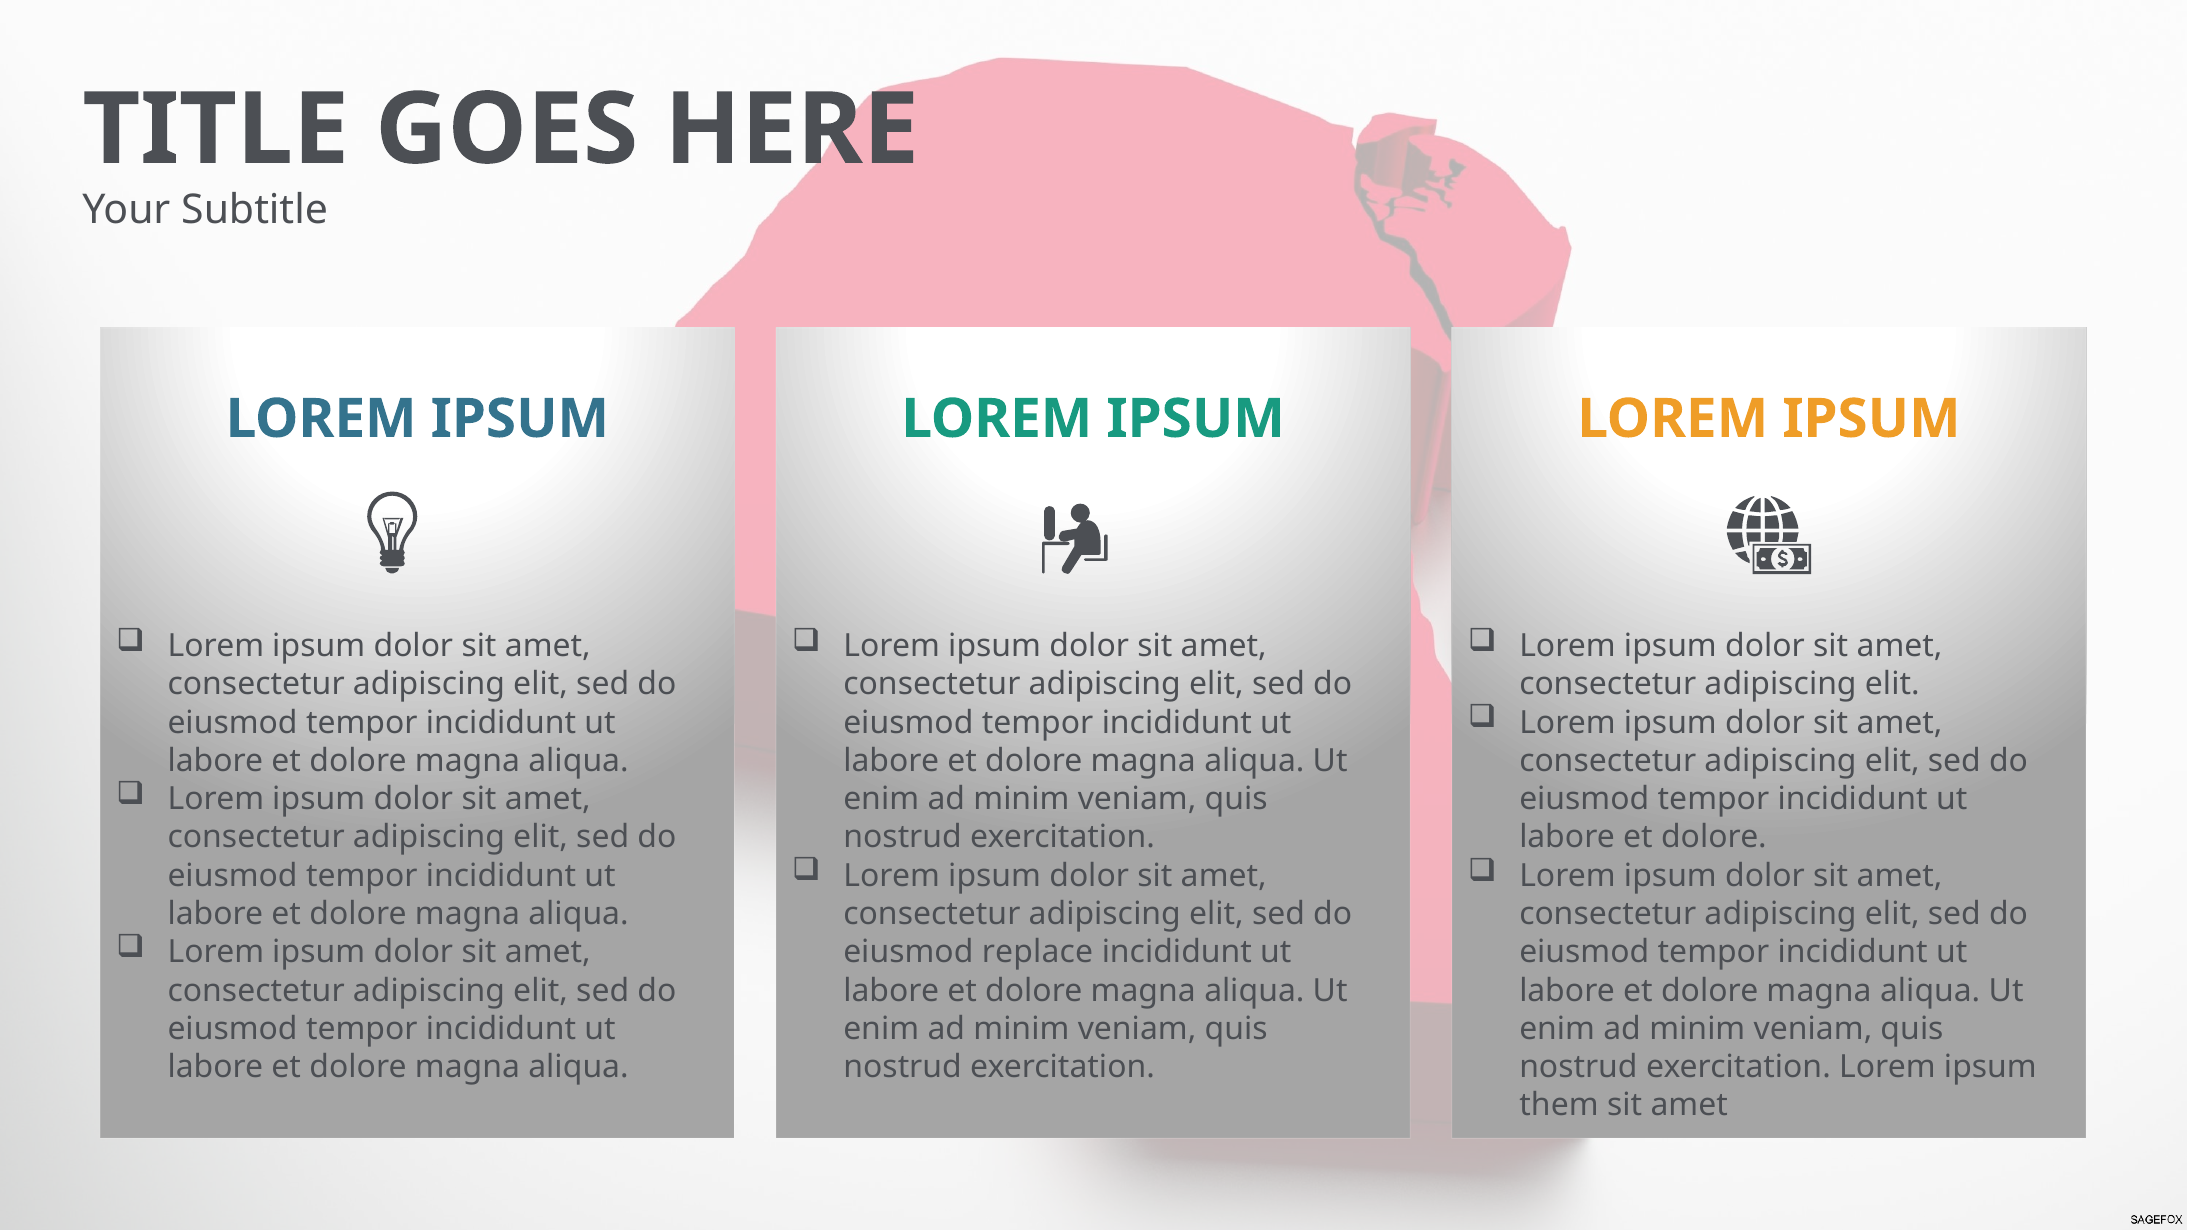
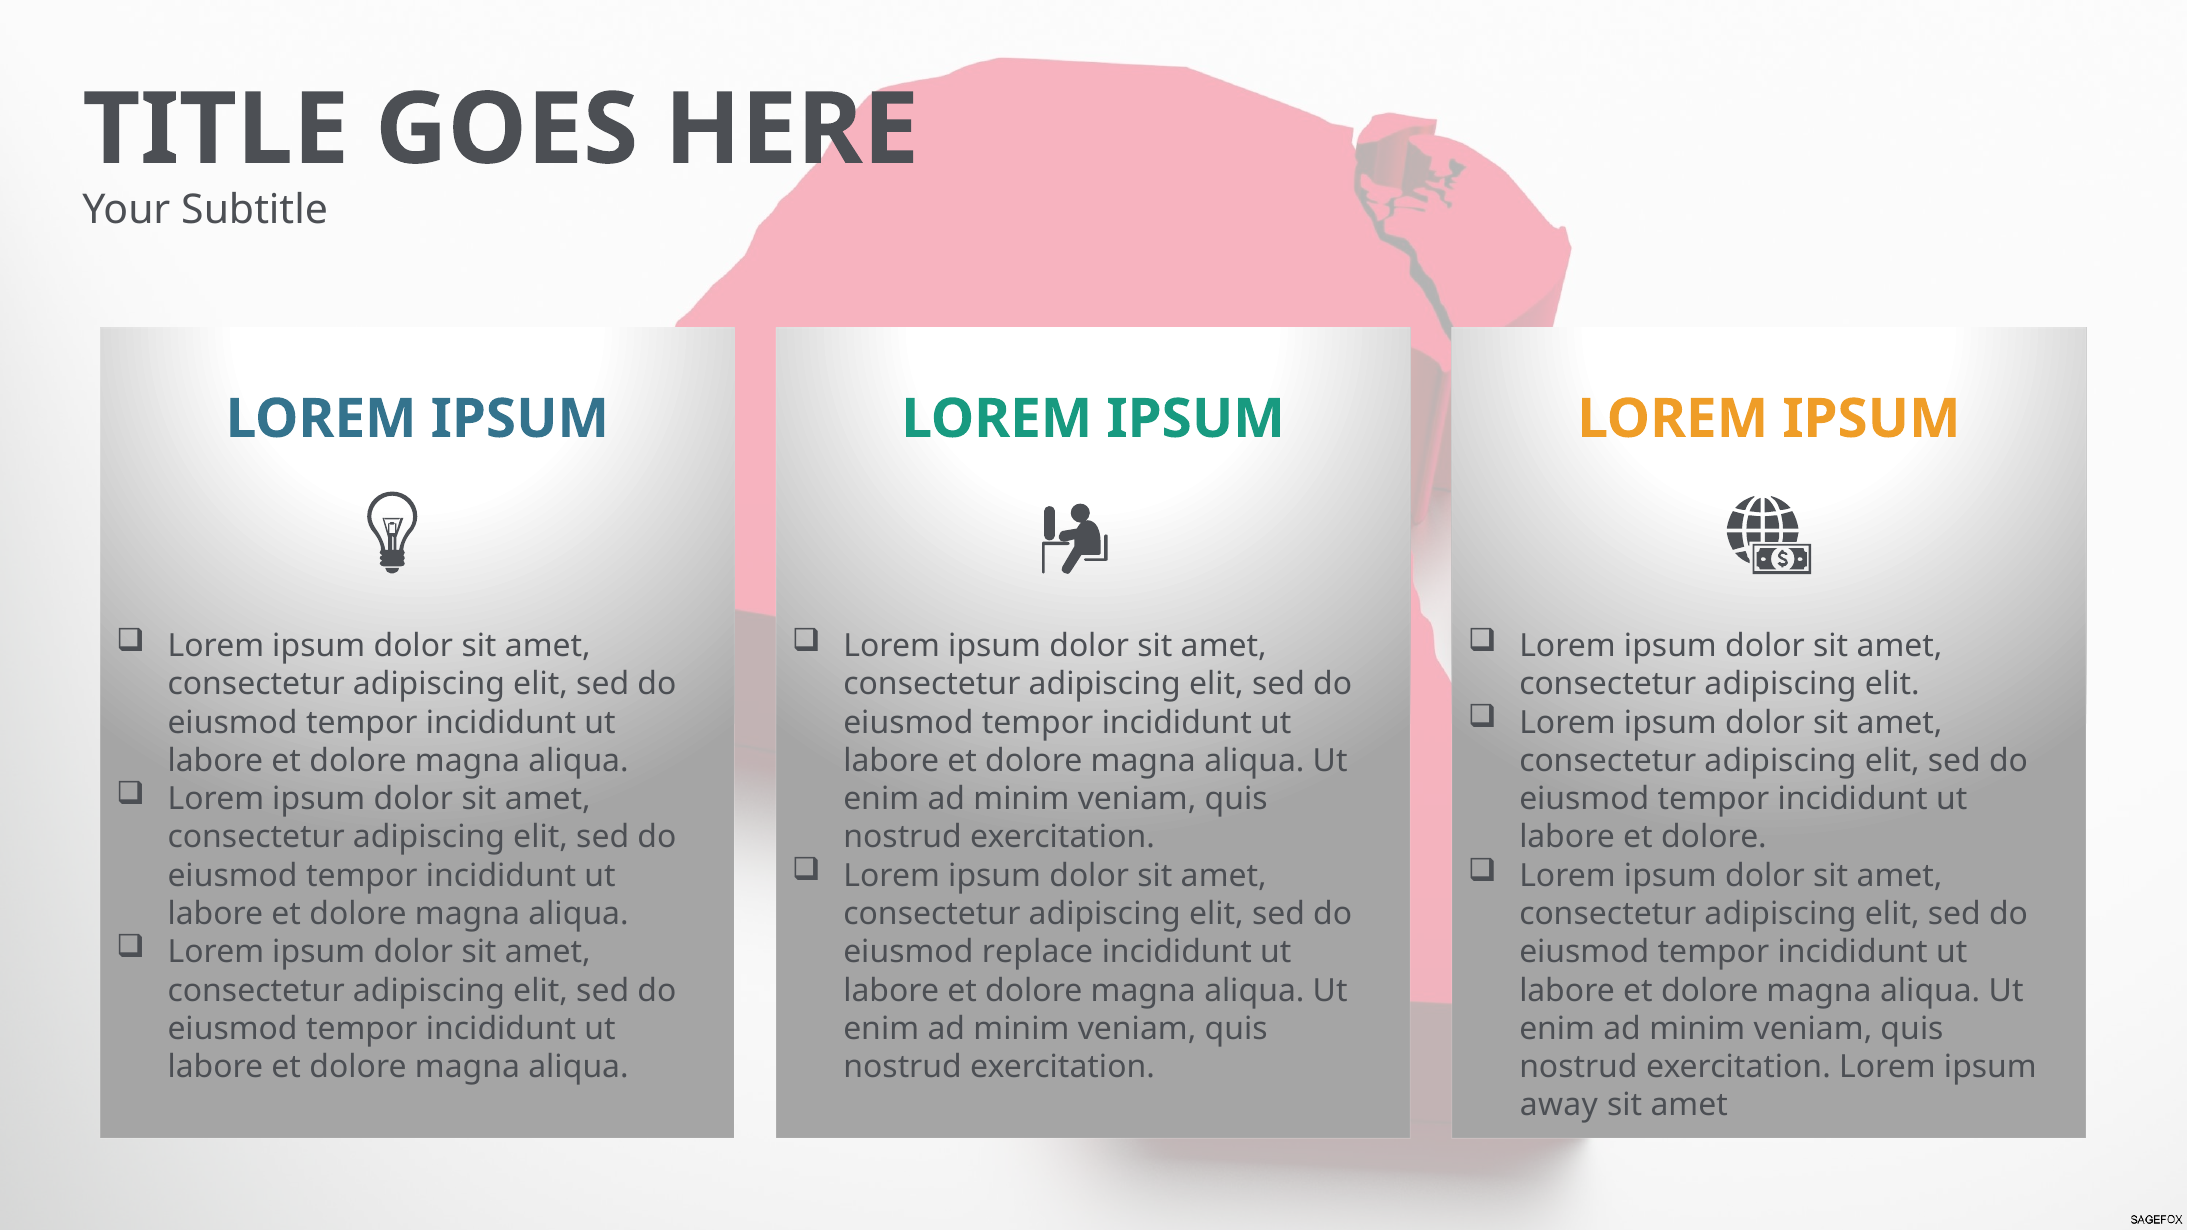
them: them -> away
